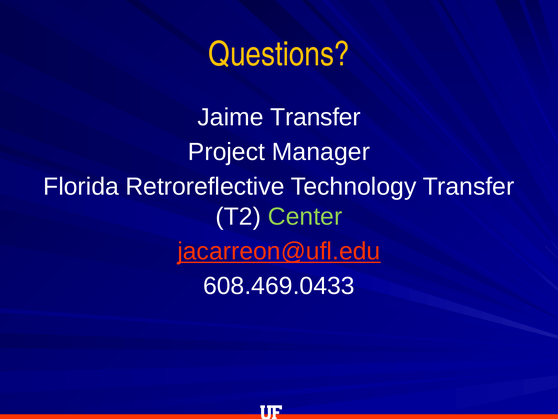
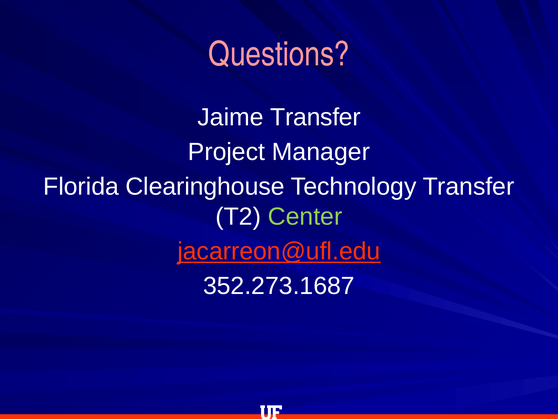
Questions colour: yellow -> pink
Retroreflective: Retroreflective -> Clearinghouse
608.469.0433: 608.469.0433 -> 352.273.1687
